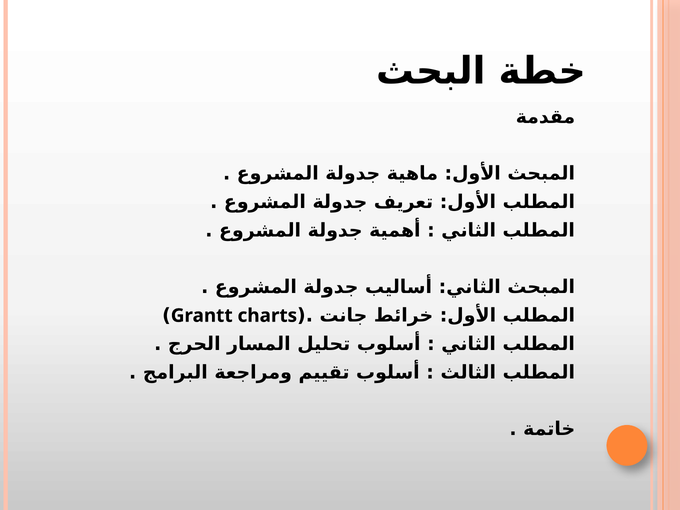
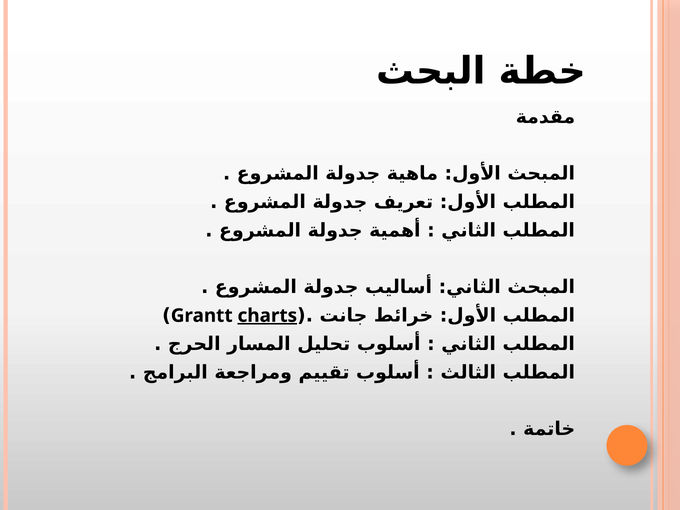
charts underline: none -> present
